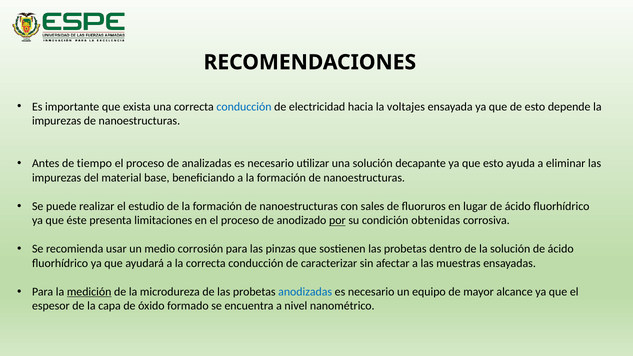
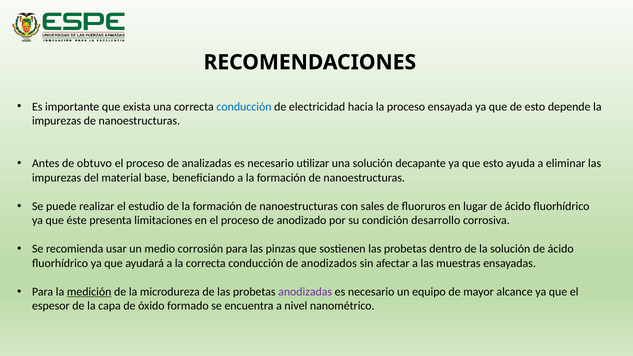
la voltajes: voltajes -> proceso
tiempo: tiempo -> obtuvo
por underline: present -> none
obtenidas: obtenidas -> desarrollo
caracterizar: caracterizar -> anodizados
anodizadas colour: blue -> purple
